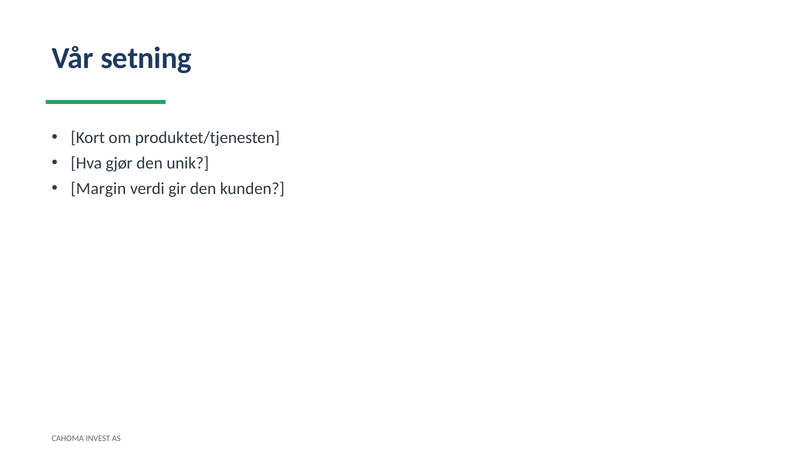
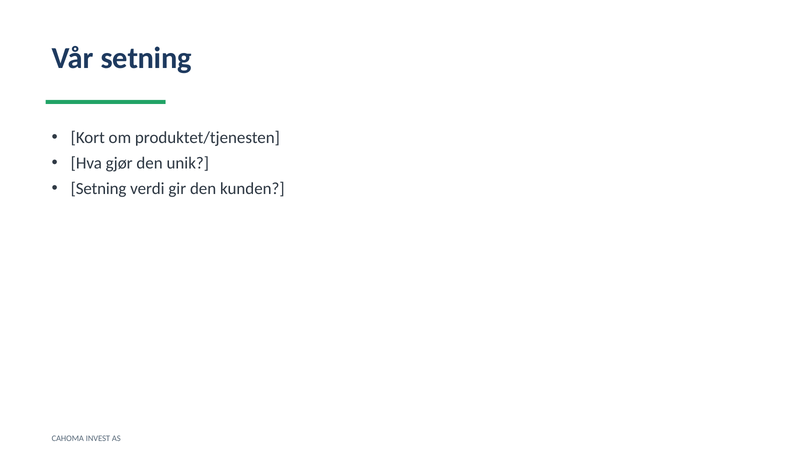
Margin at (98, 188): Margin -> Setning
